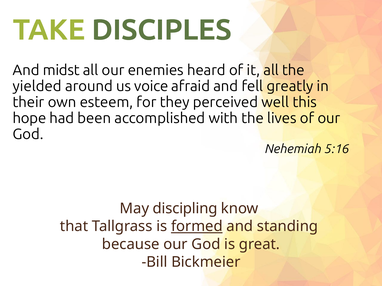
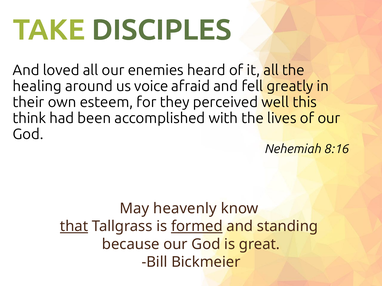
midst: midst -> loved
yielded: yielded -> healing
hope: hope -> think
5:16: 5:16 -> 8:16
discipling: discipling -> heavenly
that underline: none -> present
